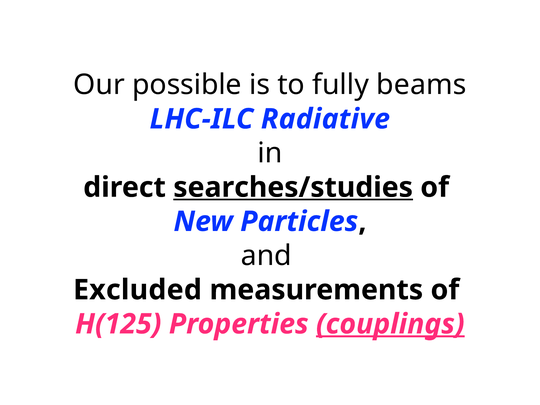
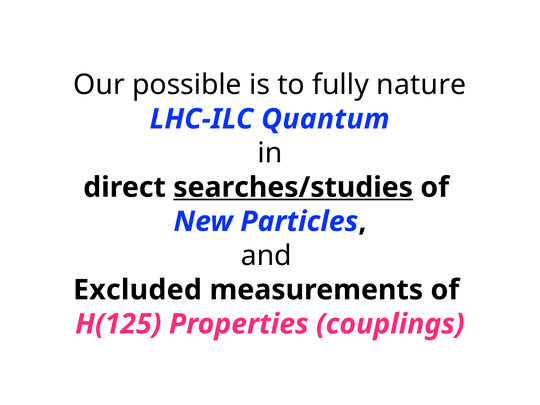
beams: beams -> nature
Radiative: Radiative -> Quantum
couplings underline: present -> none
